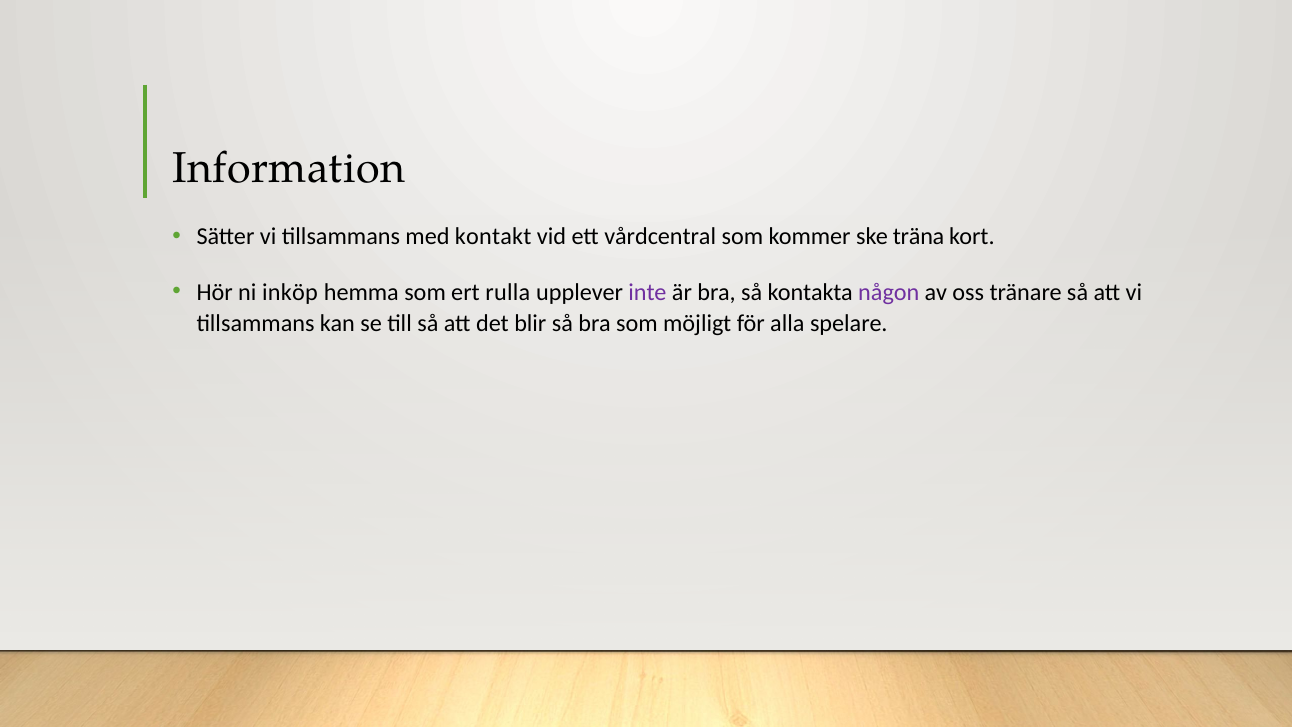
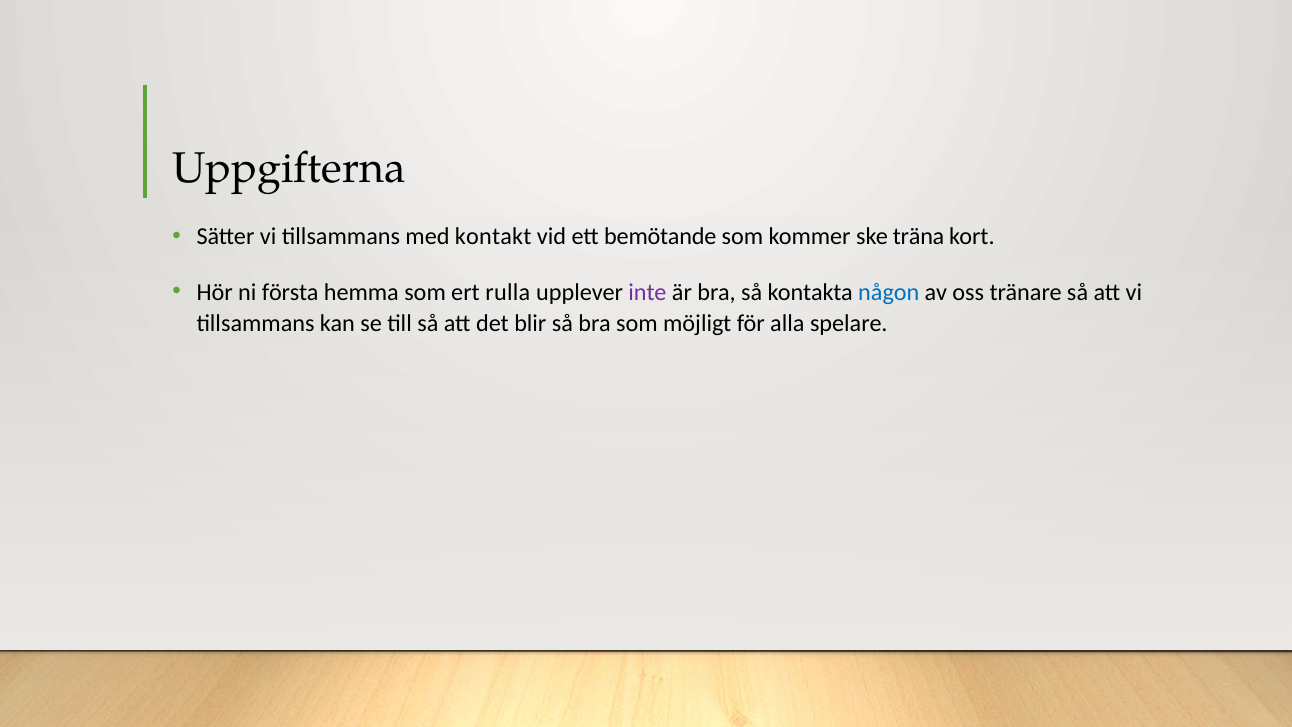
Information: Information -> Uppgifterna
vårdcentral: vårdcentral -> bemötande
inköp: inköp -> första
någon colour: purple -> blue
